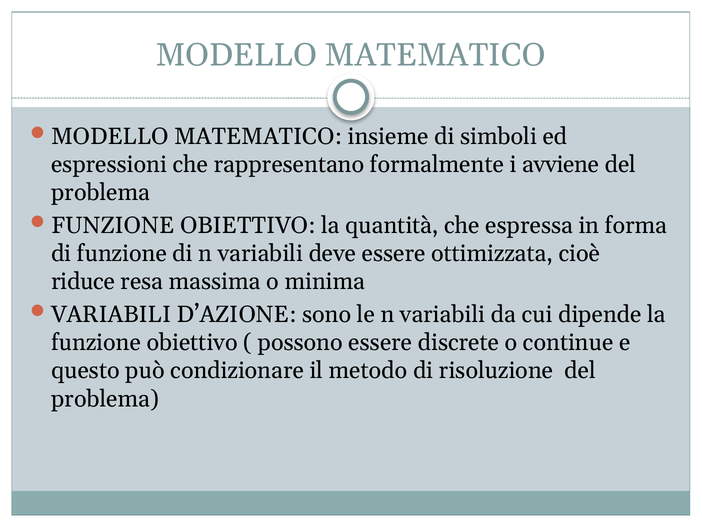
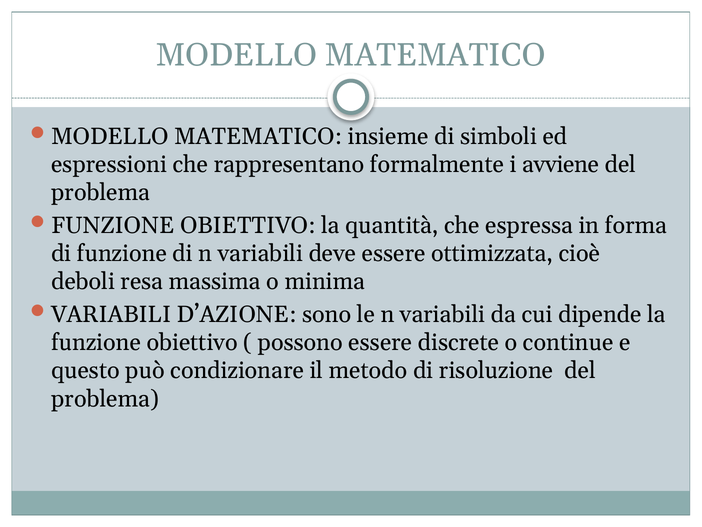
riduce: riduce -> deboli
